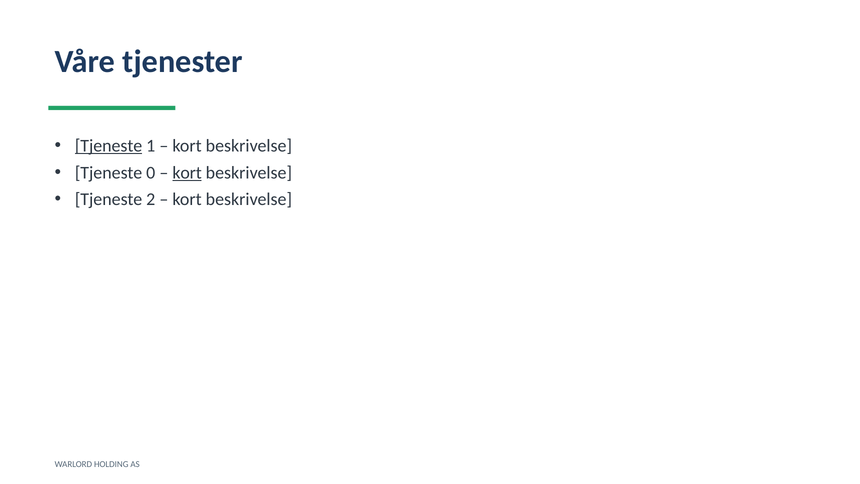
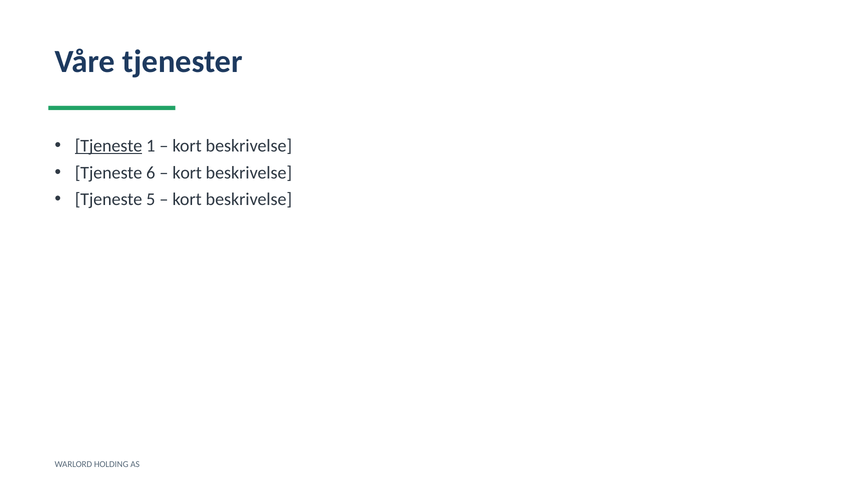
0: 0 -> 6
kort at (187, 173) underline: present -> none
2: 2 -> 5
